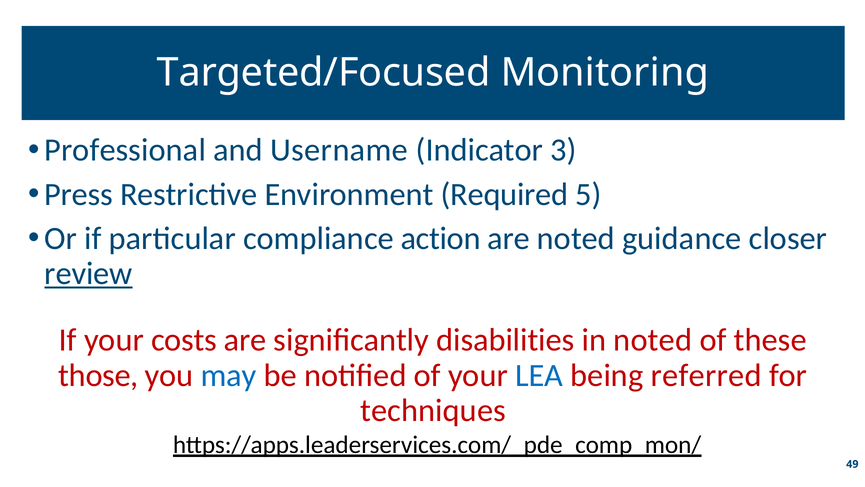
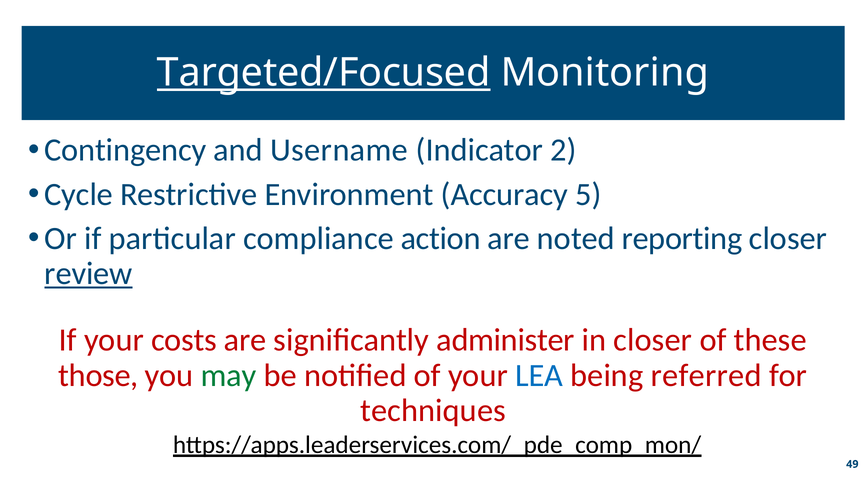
Targeted/Focused underline: none -> present
Professional: Professional -> Contingency
3: 3 -> 2
Press: Press -> Cycle
Required: Required -> Accuracy
guidance: guidance -> reporting
disabilities: disabilities -> administer
in noted: noted -> closer
may colour: blue -> green
